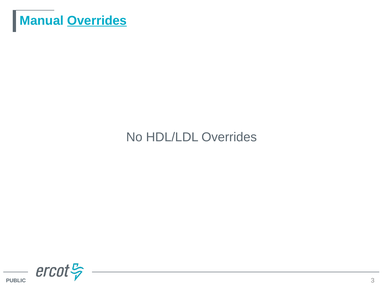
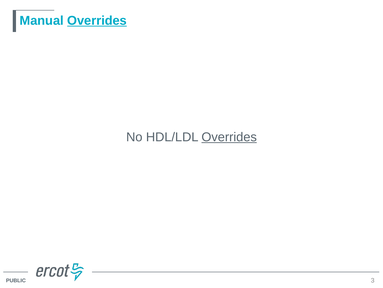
Overrides at (229, 137) underline: none -> present
